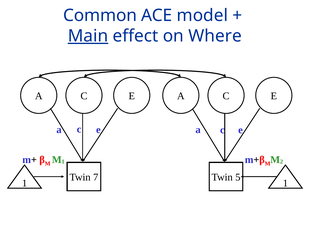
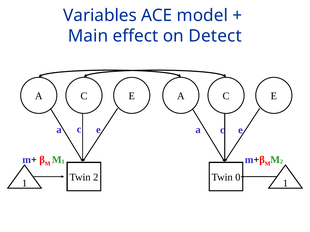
Common: Common -> Variables
Main underline: present -> none
Where: Where -> Detect
Twin 7: 7 -> 2
5: 5 -> 0
